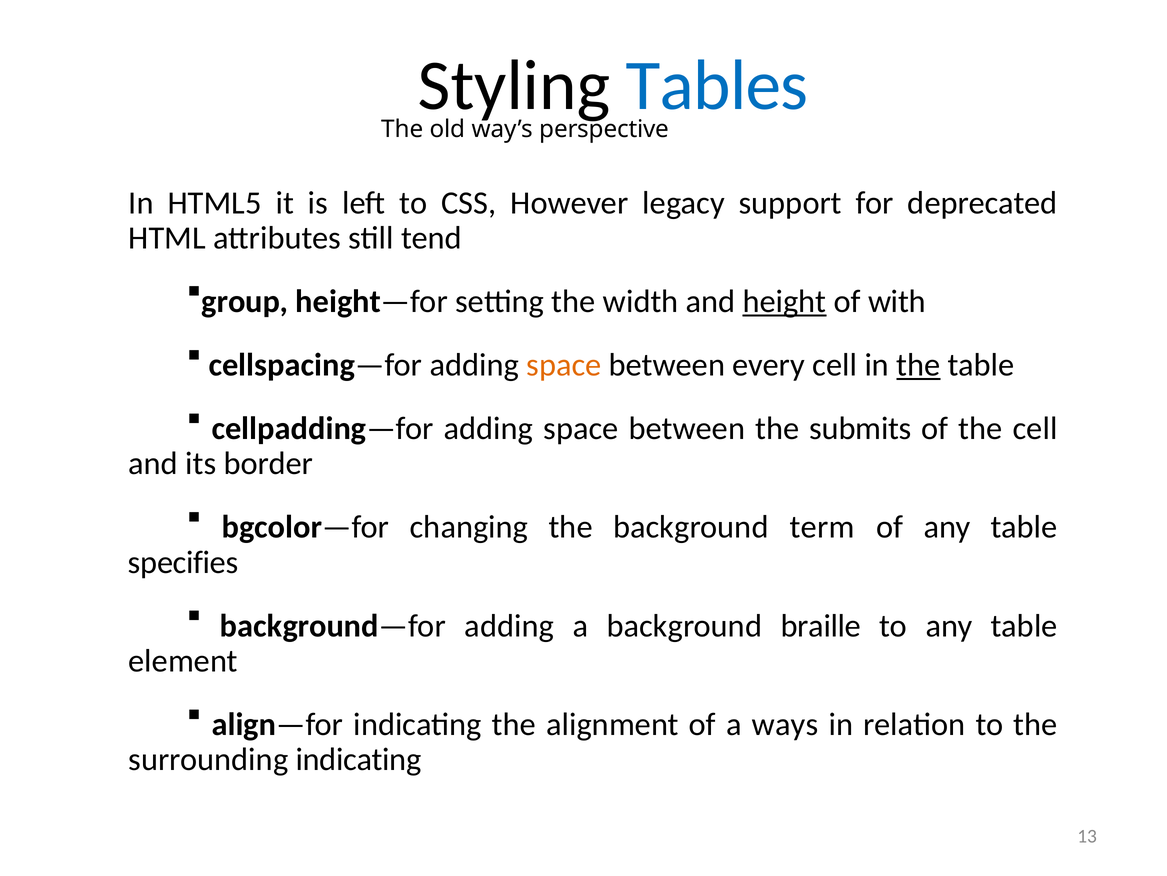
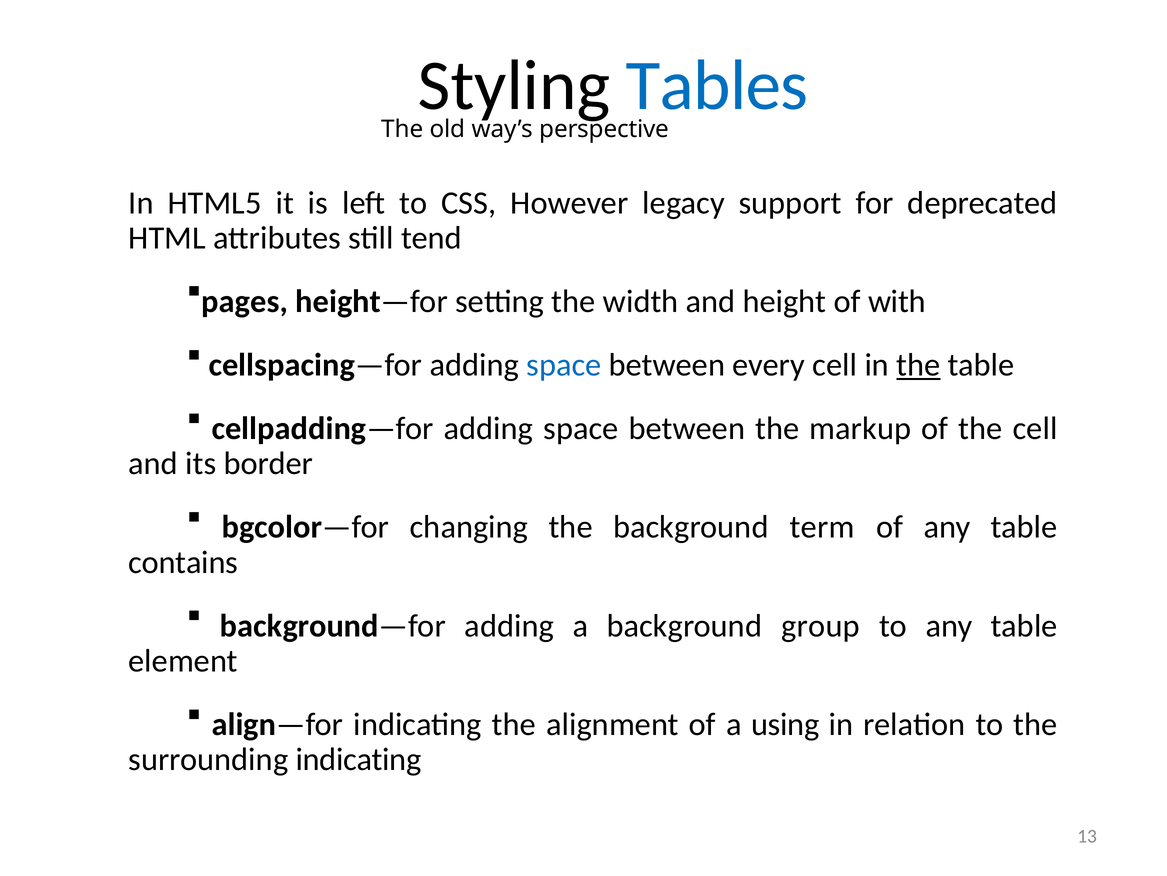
group: group -> pages
height underline: present -> none
space at (564, 365) colour: orange -> blue
submits: submits -> markup
specifies: specifies -> contains
braille: braille -> group
ways: ways -> using
